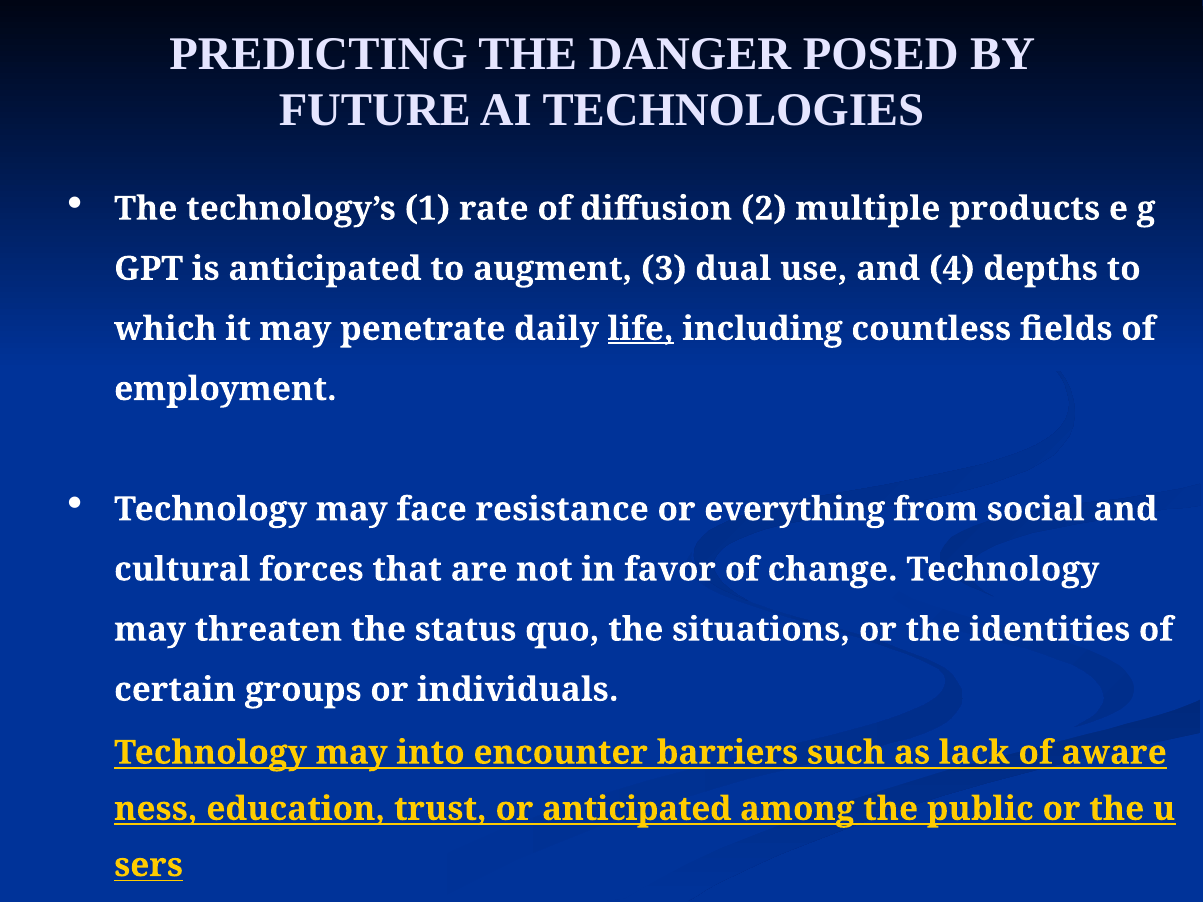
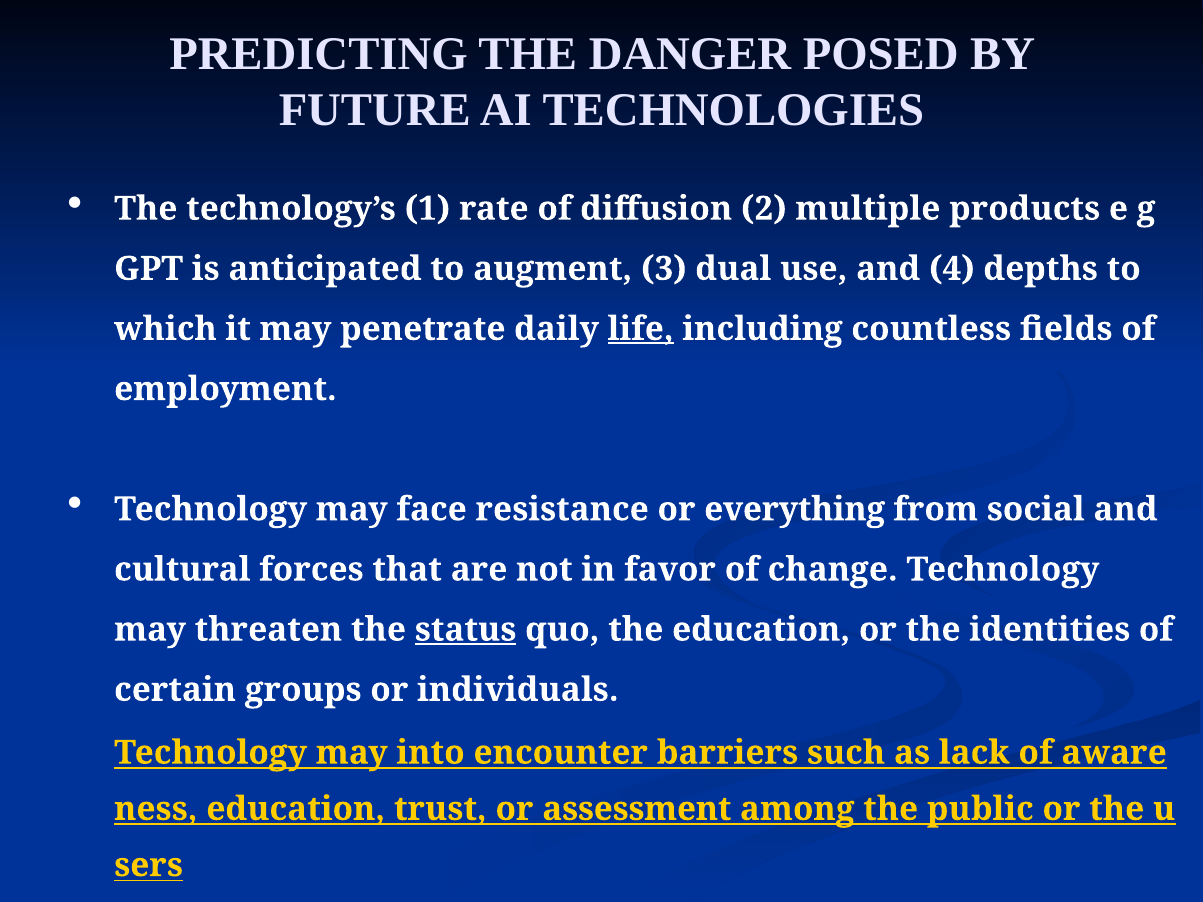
status underline: none -> present
the situations: situations -> education
or anticipated: anticipated -> assessment
